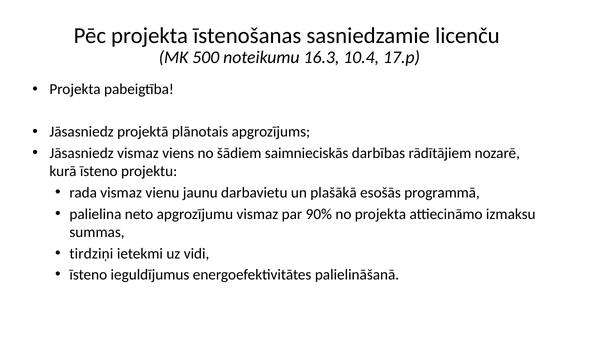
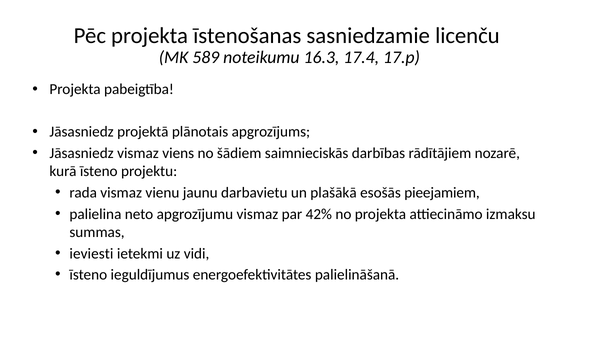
500: 500 -> 589
10.4: 10.4 -> 17.4
programmā: programmā -> pieejamiem
90%: 90% -> 42%
tirdziņi: tirdziņi -> ieviesti
